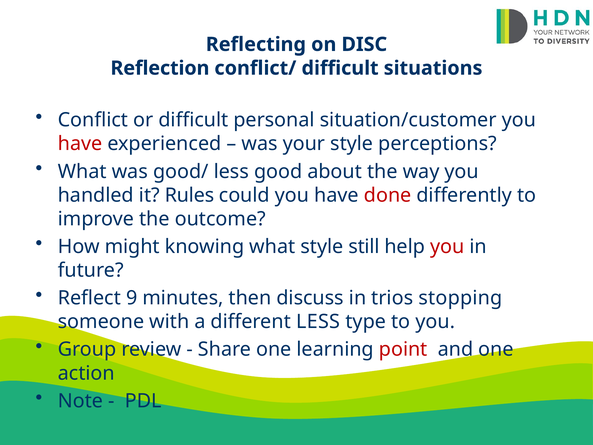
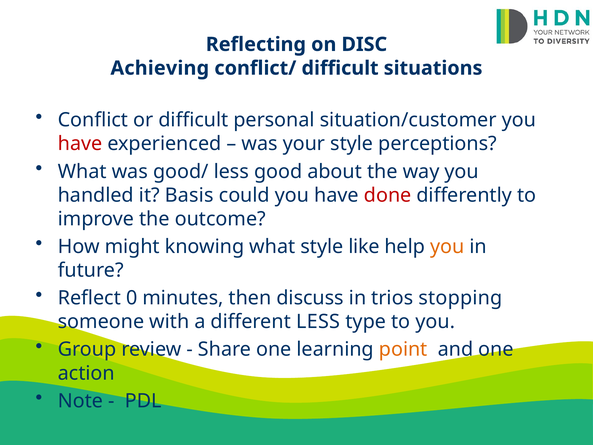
Reflection: Reflection -> Achieving
Rules: Rules -> Basis
still: still -> like
you at (447, 246) colour: red -> orange
9: 9 -> 0
point colour: red -> orange
